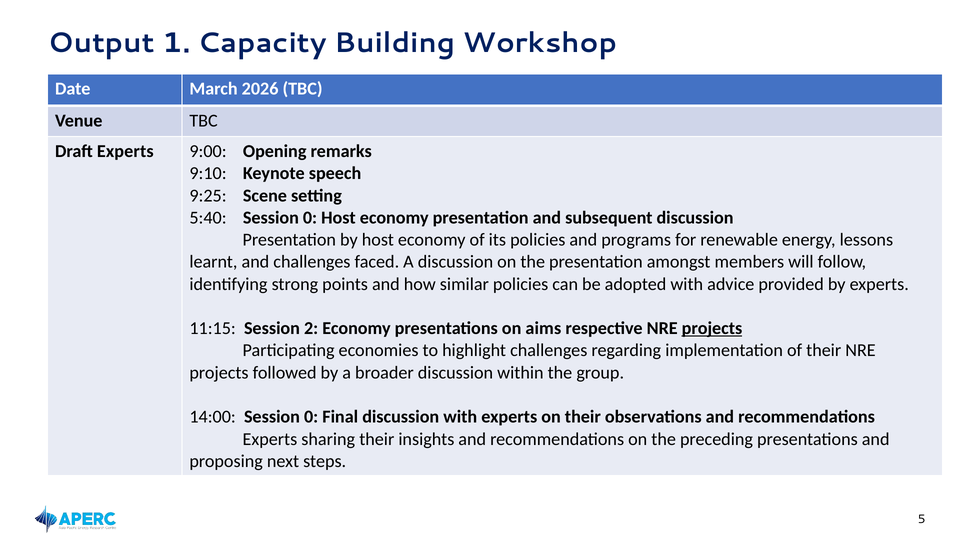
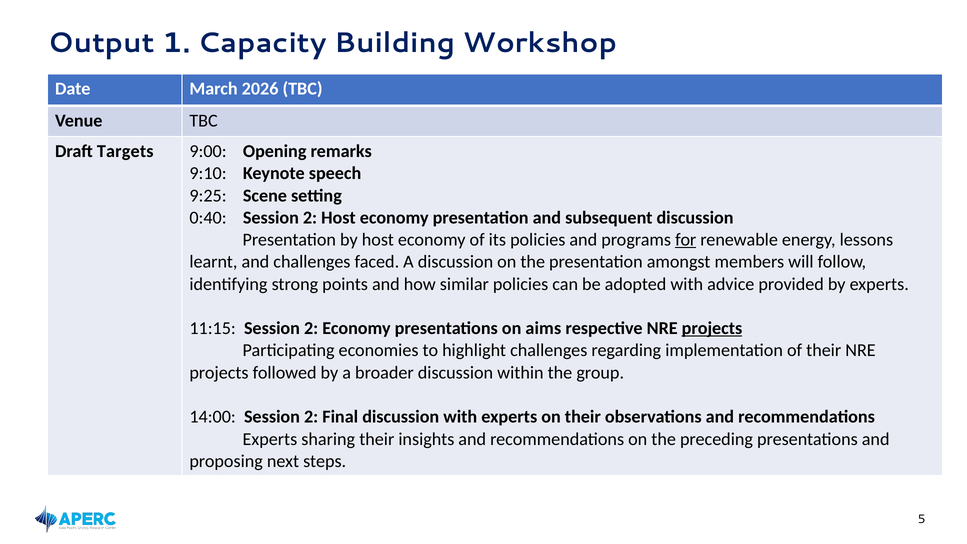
Draft Experts: Experts -> Targets
5:40: 5:40 -> 0:40
0 at (310, 218): 0 -> 2
for underline: none -> present
14:00 Session 0: 0 -> 2
